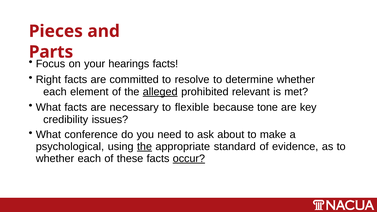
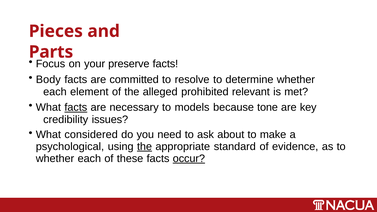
hearings: hearings -> preserve
Right: Right -> Body
alleged underline: present -> none
facts at (76, 107) underline: none -> present
flexible: flexible -> models
conference: conference -> considered
